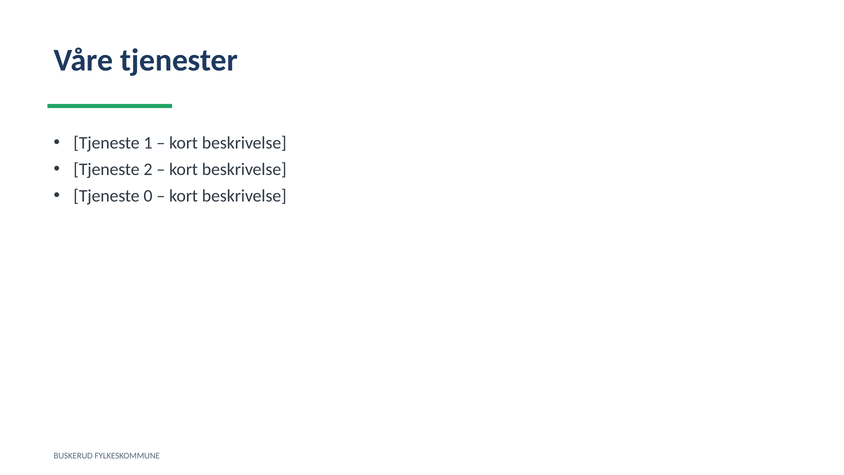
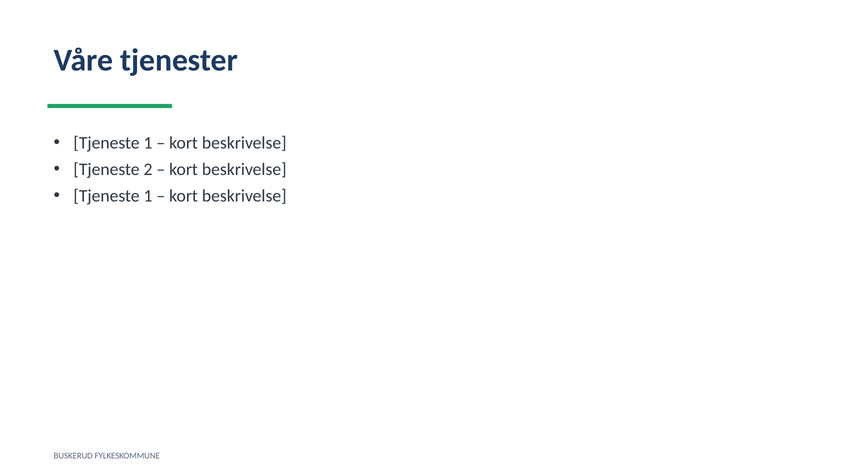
0 at (148, 196): 0 -> 1
